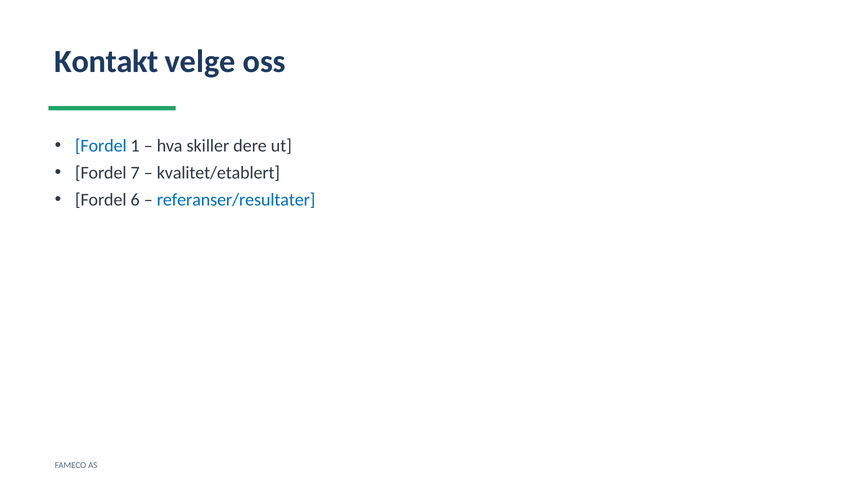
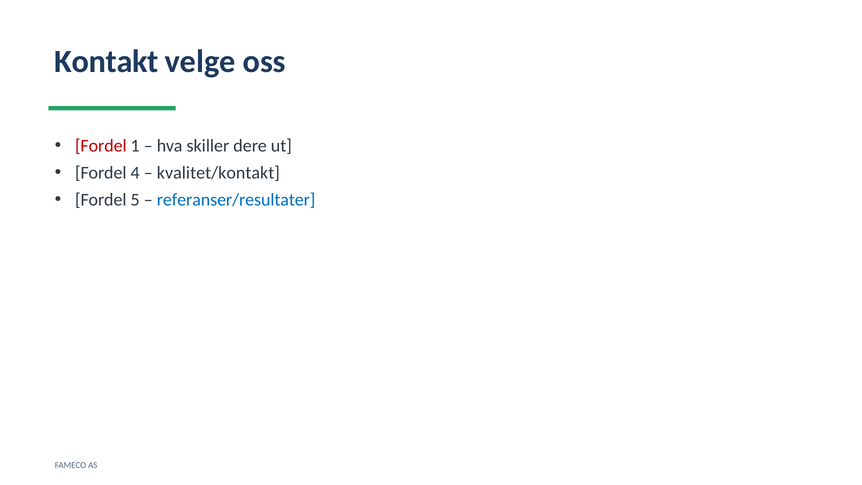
Fordel at (101, 146) colour: blue -> red
7: 7 -> 4
kvalitet/etablert: kvalitet/etablert -> kvalitet/kontakt
6: 6 -> 5
